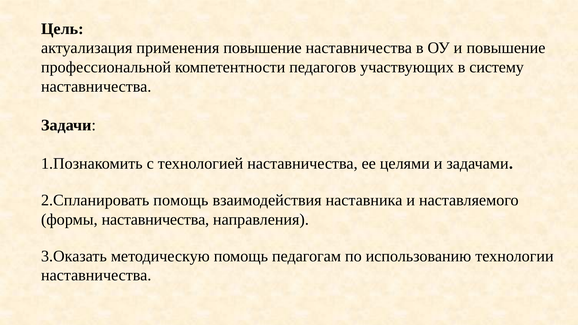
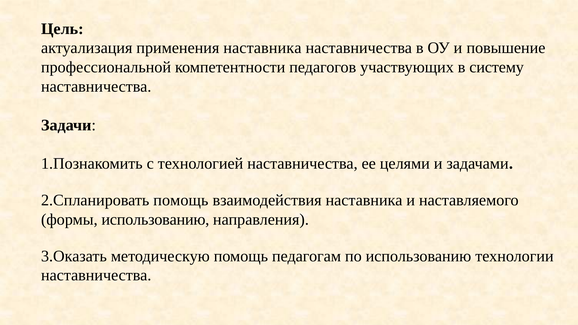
применения повышение: повышение -> наставника
формы наставничества: наставничества -> использованию
